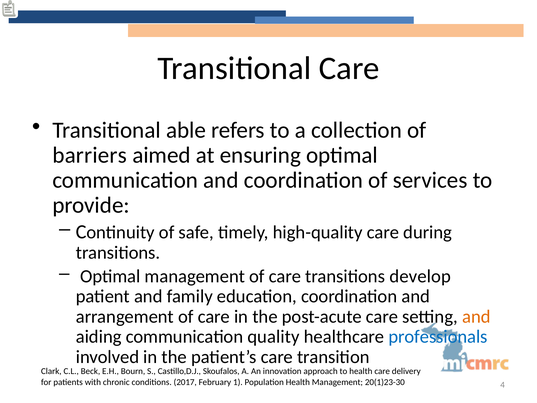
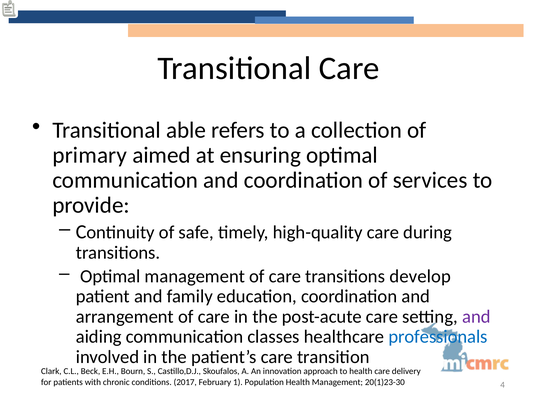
barriers: barriers -> primary
and at (476, 316) colour: orange -> purple
quality: quality -> classes
